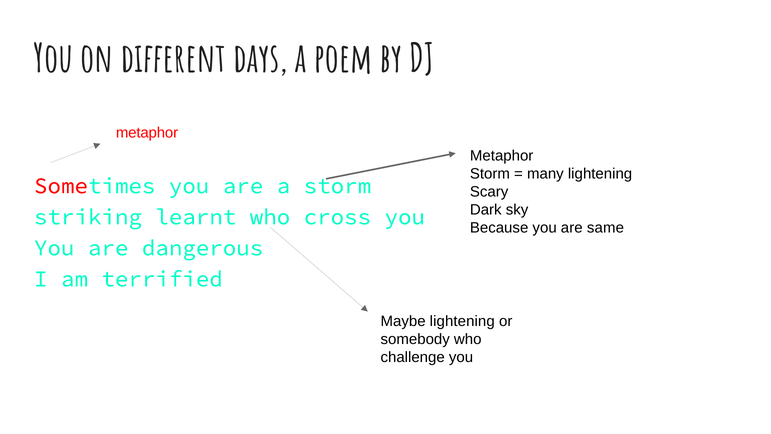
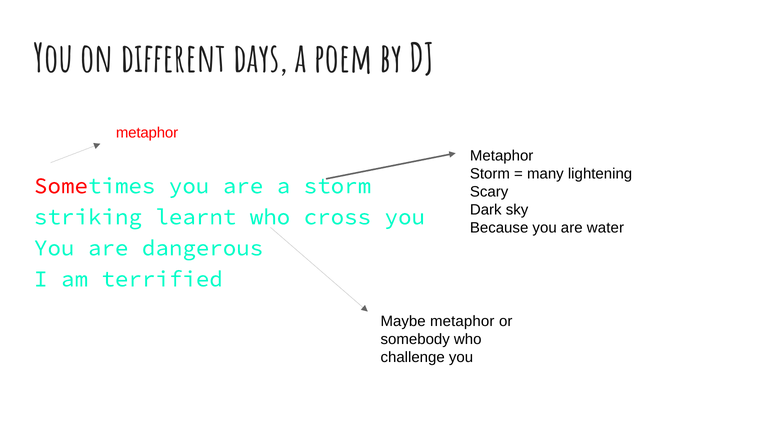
same: same -> water
Maybe lightening: lightening -> metaphor
